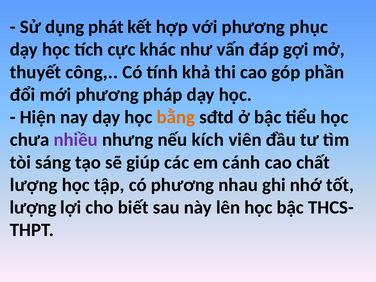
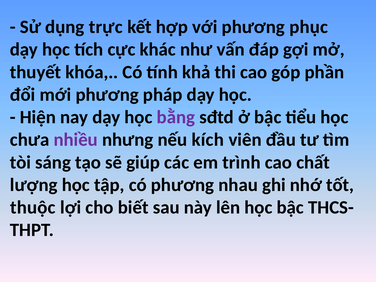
phát: phát -> trực
công: công -> khóa
bằng colour: orange -> purple
cánh: cánh -> trình
lượng at (33, 207): lượng -> thuộc
